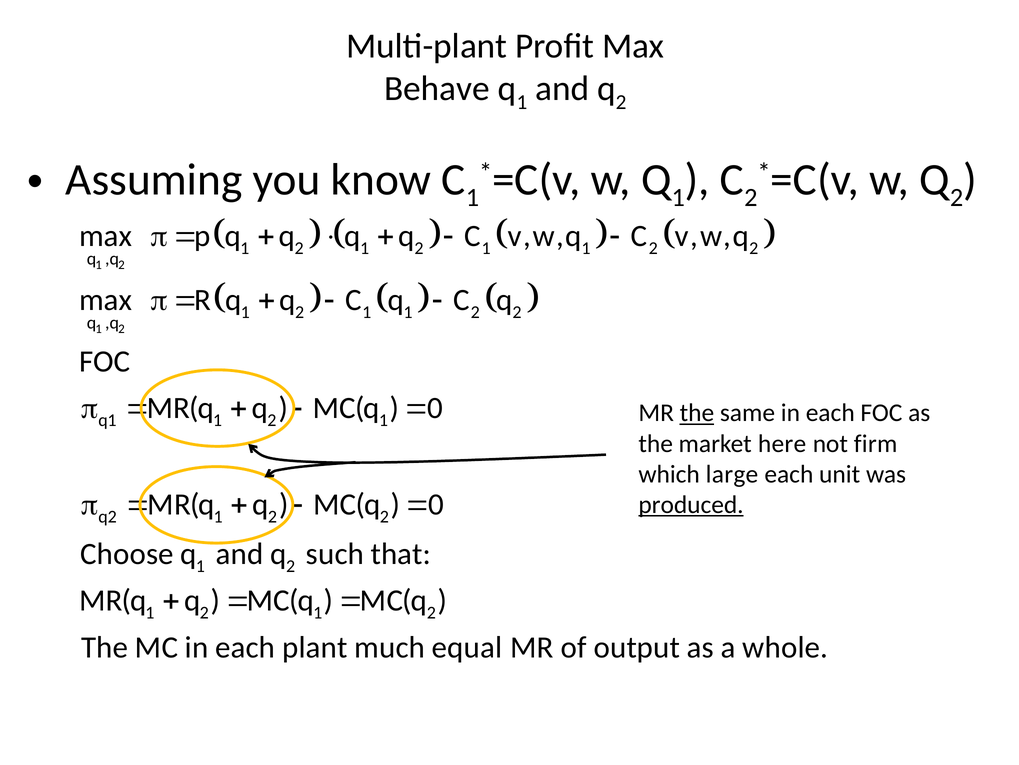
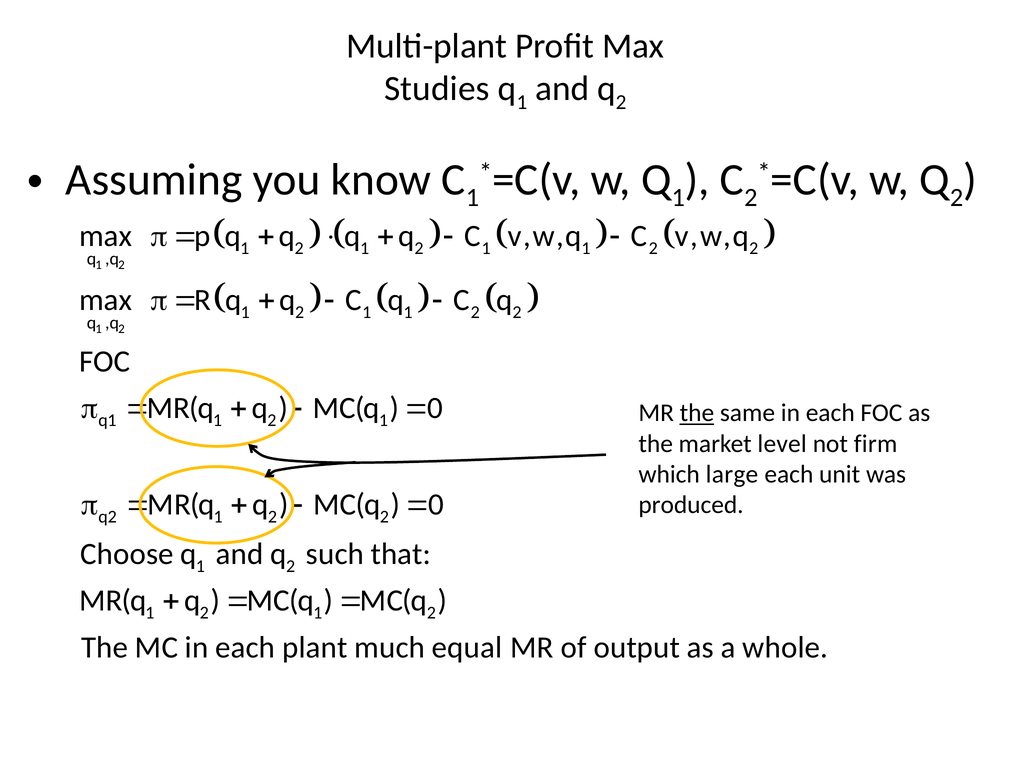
Behave: Behave -> Studies
here: here -> level
produced underline: present -> none
